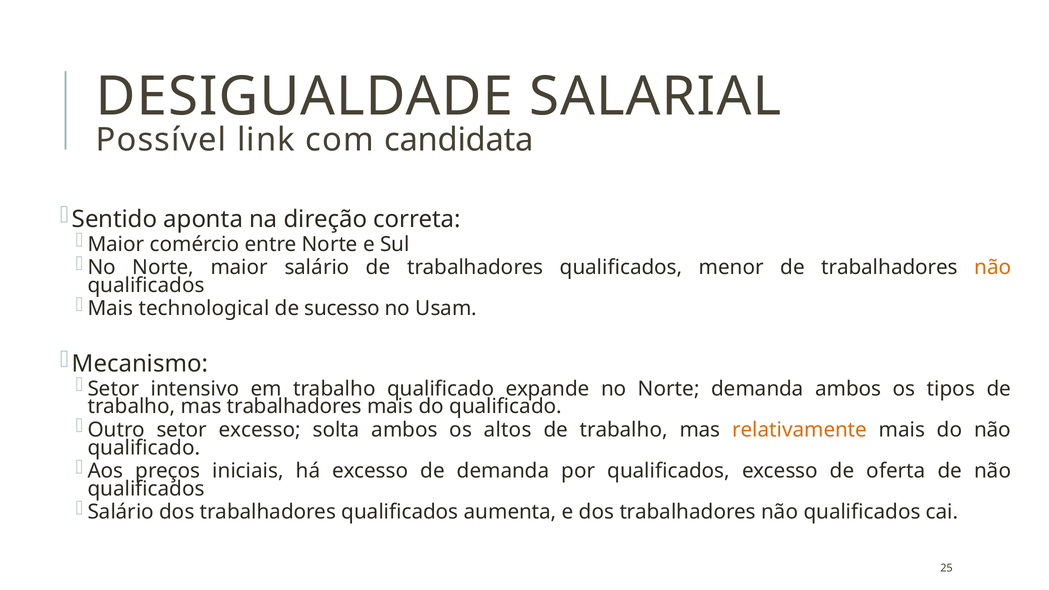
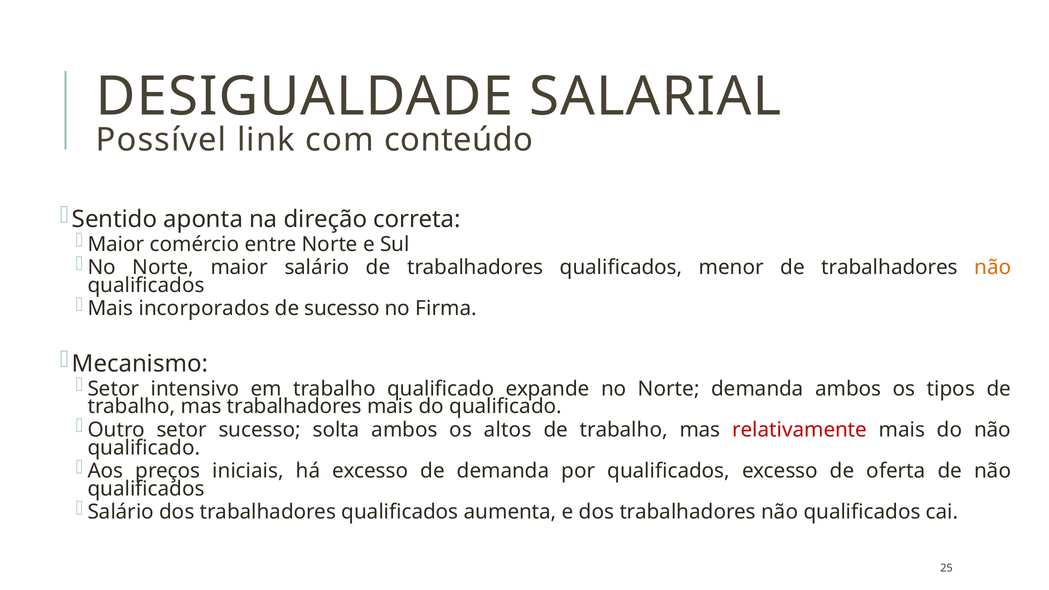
candidata: candidata -> conteúdo
technological: technological -> incorporados
Usam: Usam -> Firma
setor excesso: excesso -> sucesso
relativamente colour: orange -> red
